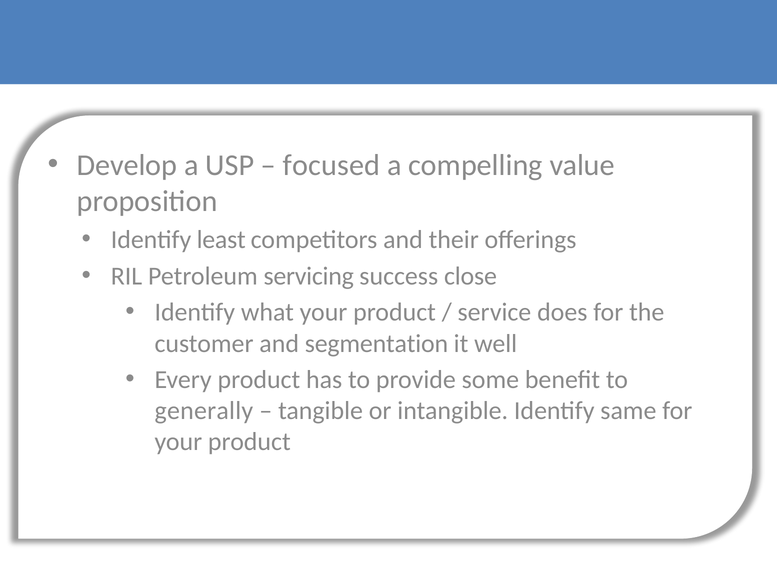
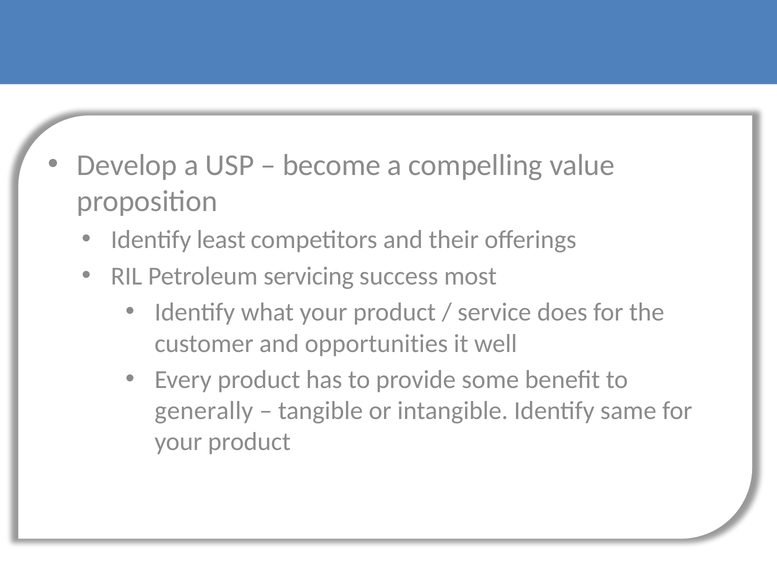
focused: focused -> become
close: close -> most
segmentation: segmentation -> opportunities
